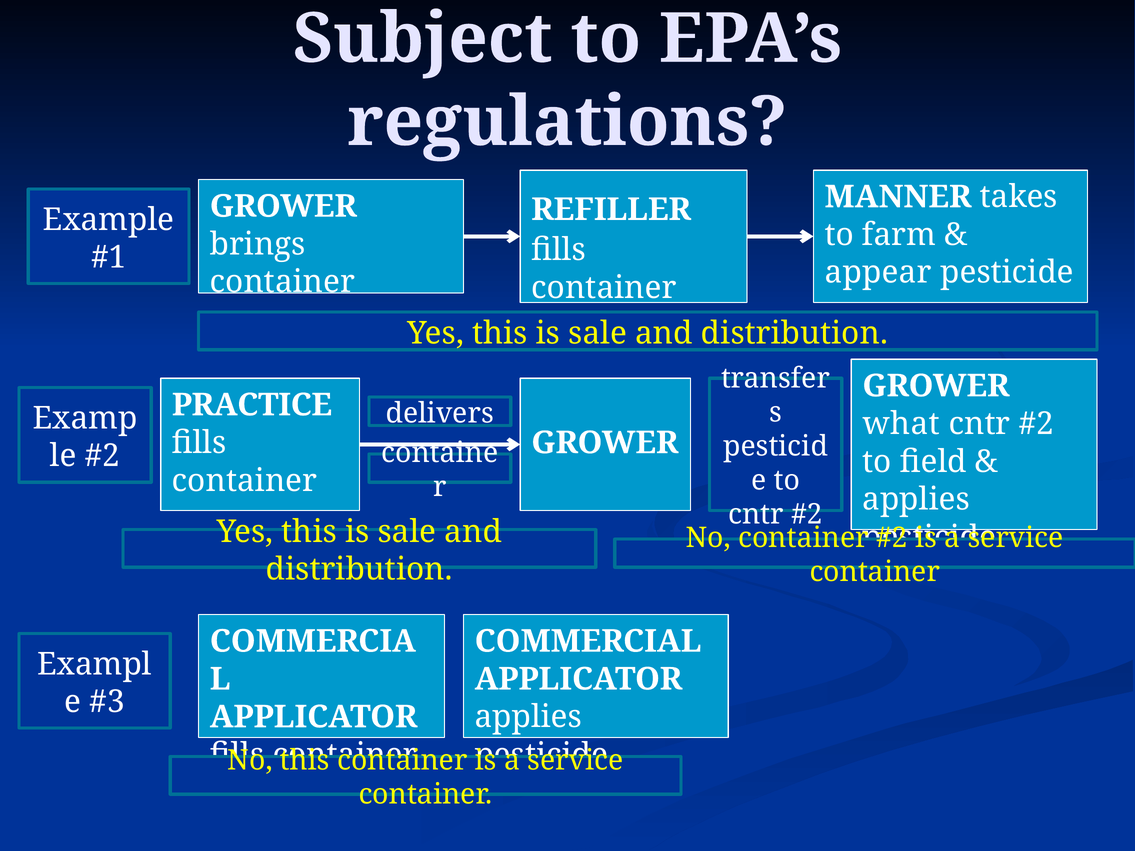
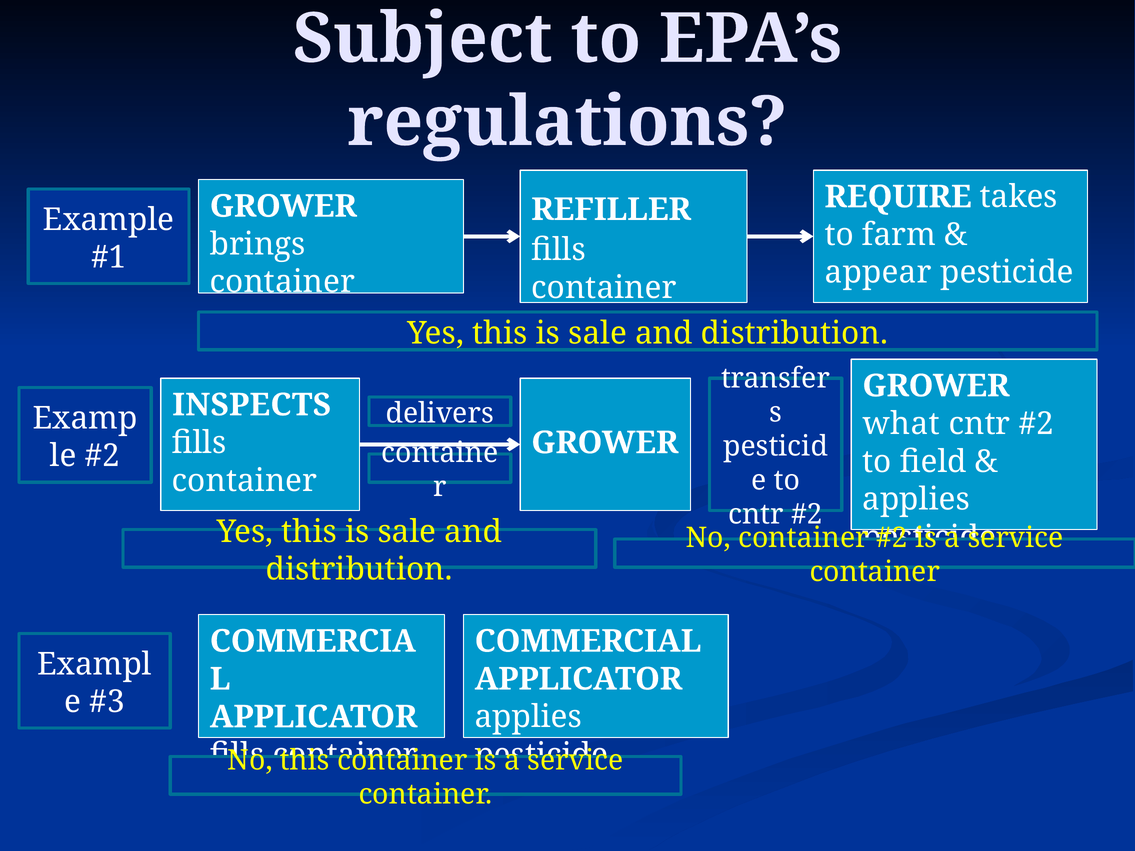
MANNER: MANNER -> REQUIRE
PRACTICE: PRACTICE -> INSPECTS
